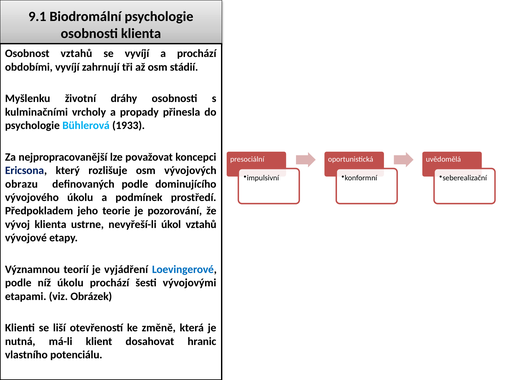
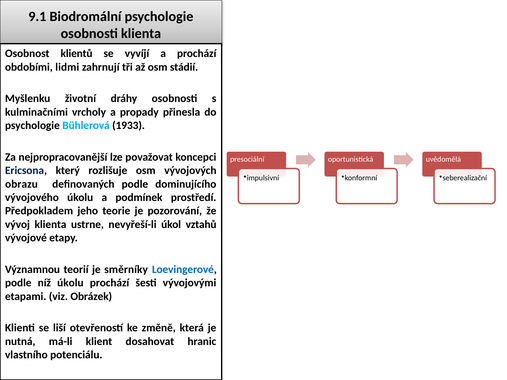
Osobnost vztahů: vztahů -> klientů
obdobími vyvíjí: vyvíjí -> lidmi
vyjádření: vyjádření -> směrníky
